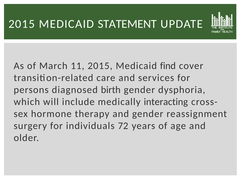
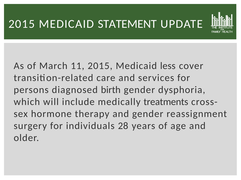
find: find -> less
interacting: interacting -> treatments
72: 72 -> 28
